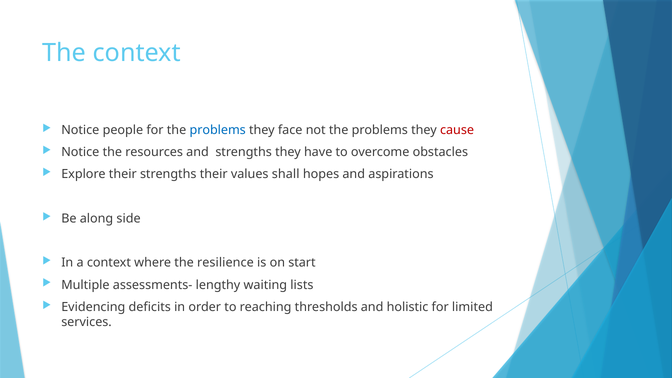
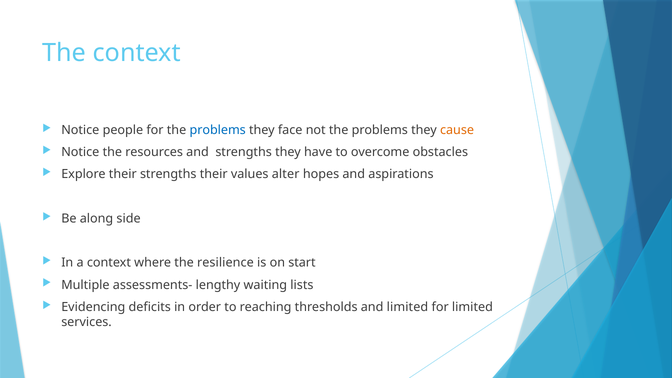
cause colour: red -> orange
shall: shall -> alter
and holistic: holistic -> limited
